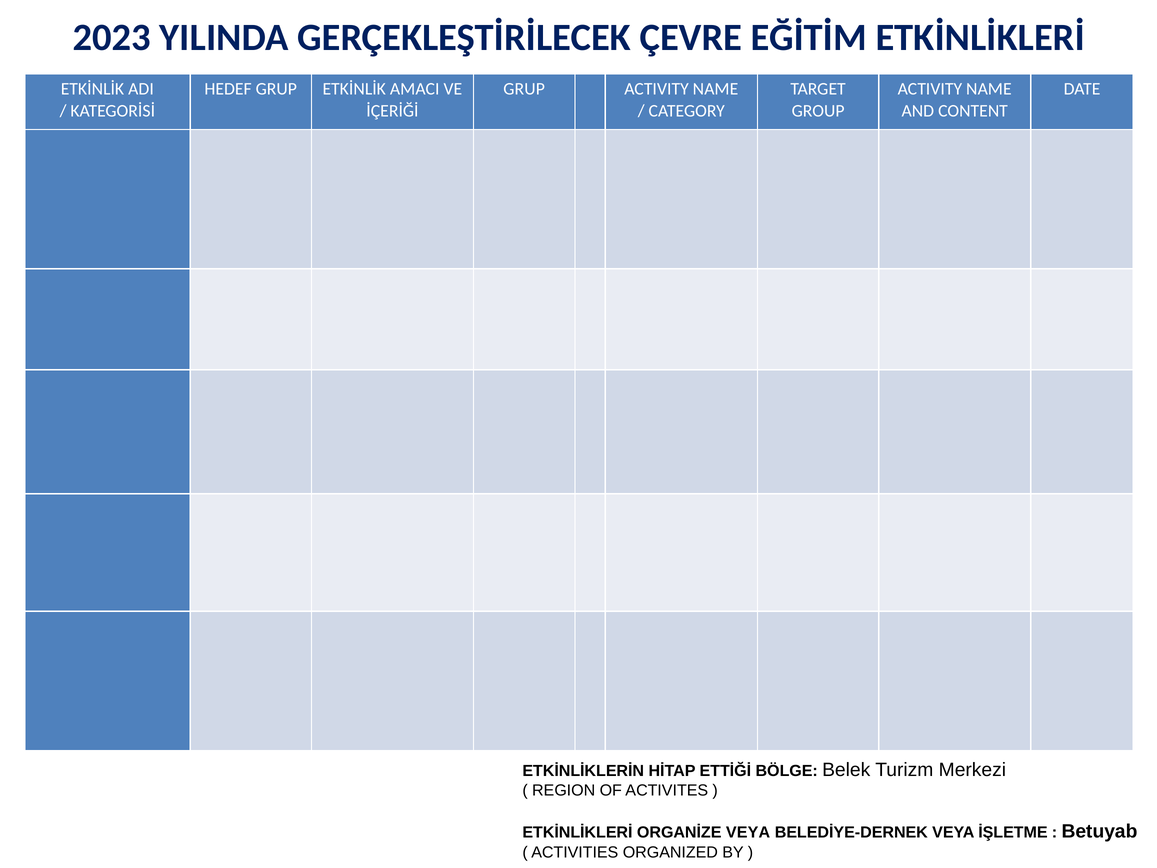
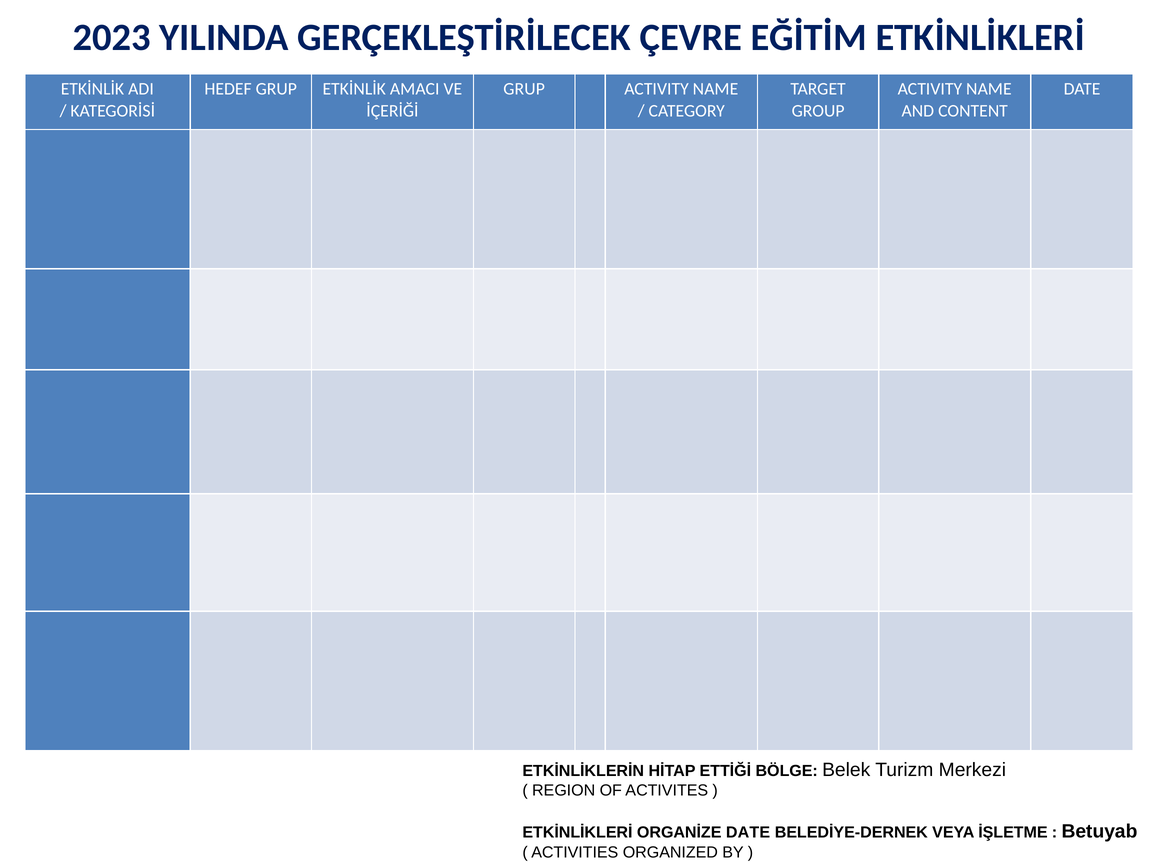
ORGANİZE VEYA: VEYA -> DATE
